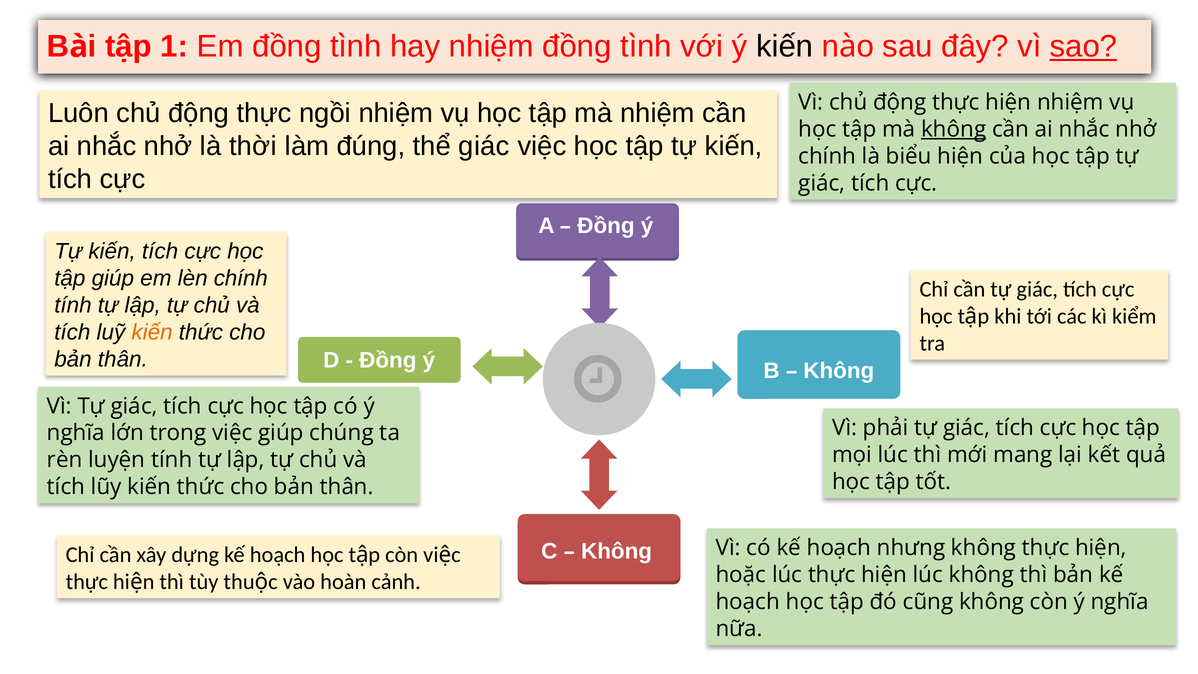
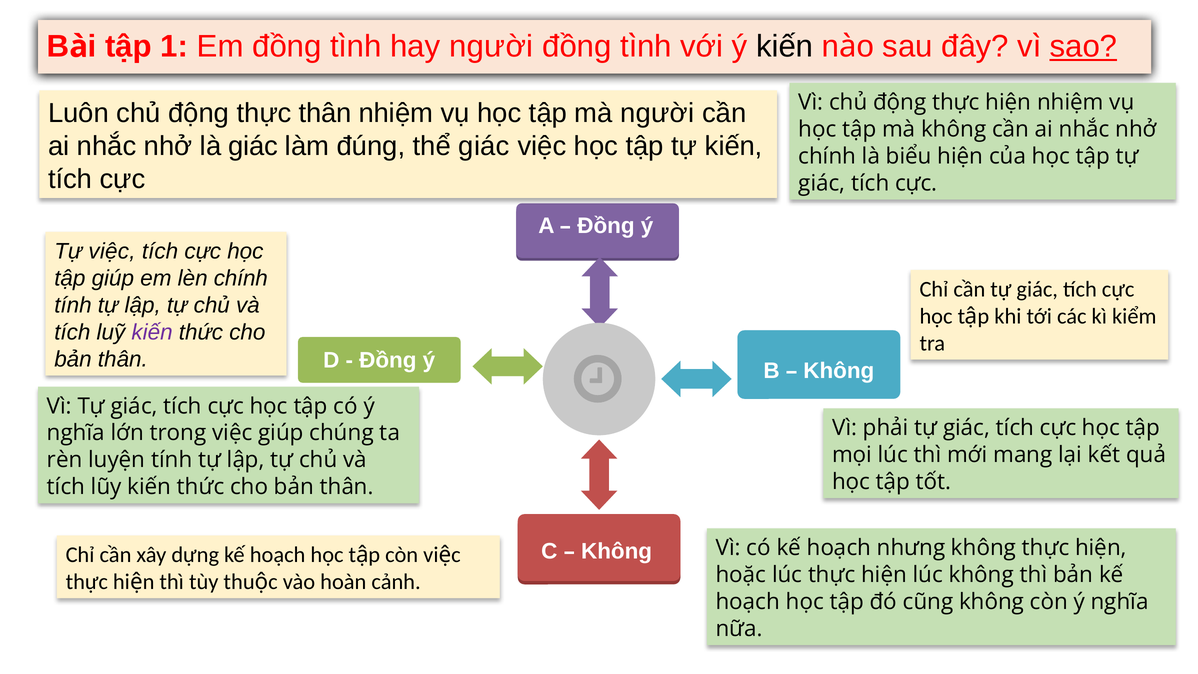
hay nhiệm: nhiệm -> người
thực ngồi: ngồi -> thân
mà nhiệm: nhiệm -> người
không at (954, 129) underline: present -> none
là thời: thời -> giác
kiến at (112, 251): kiến -> việc
kiến at (152, 332) colour: orange -> purple
